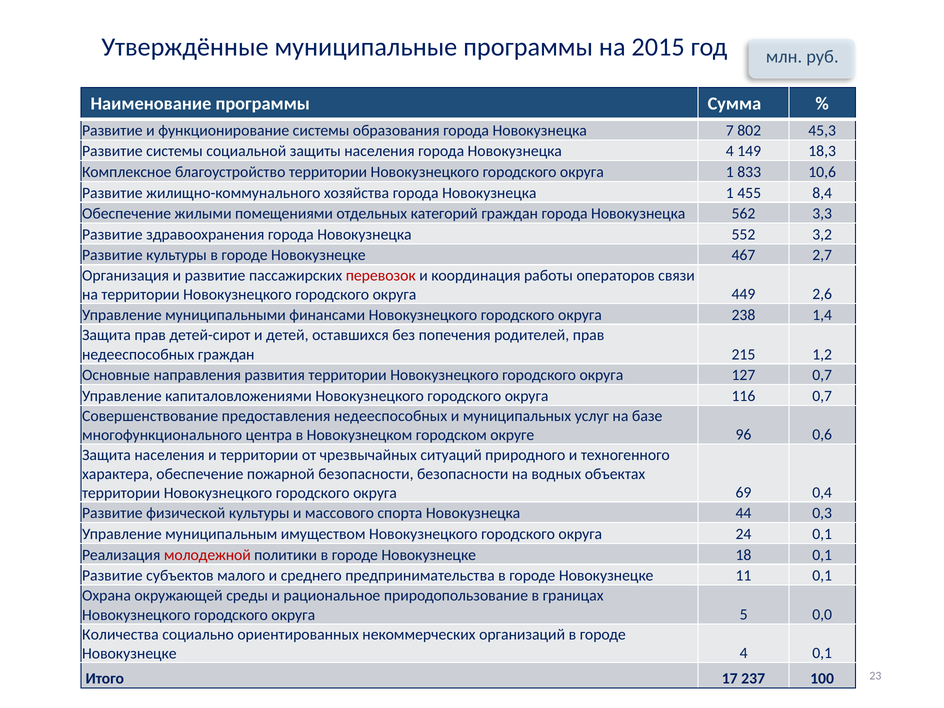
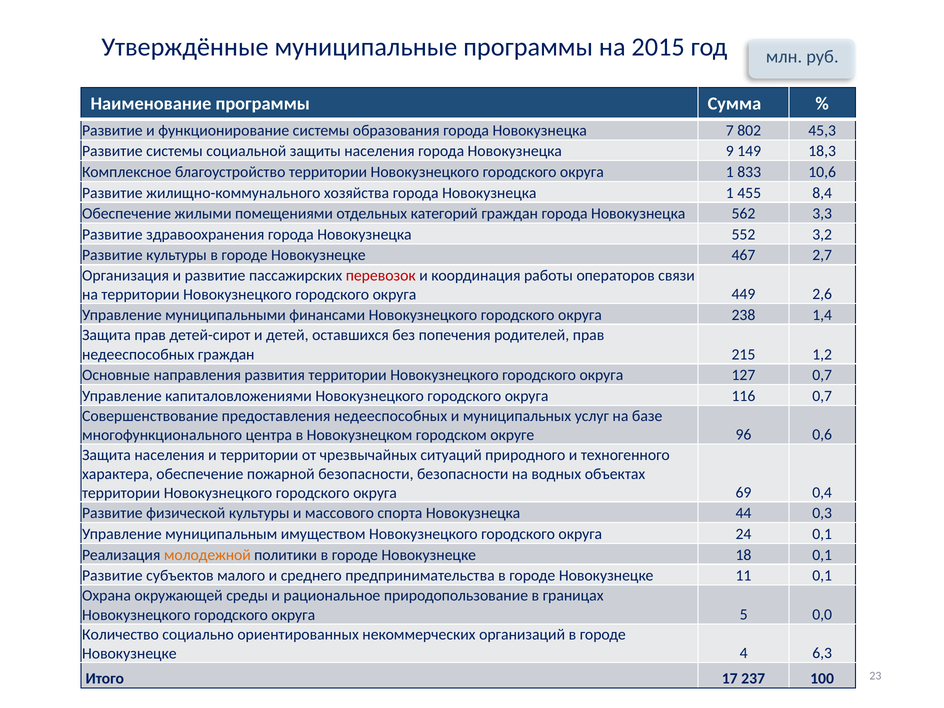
Новокузнецка 4: 4 -> 9
молодежной colour: red -> orange
Количества: Количества -> Количество
4 0,1: 0,1 -> 6,3
